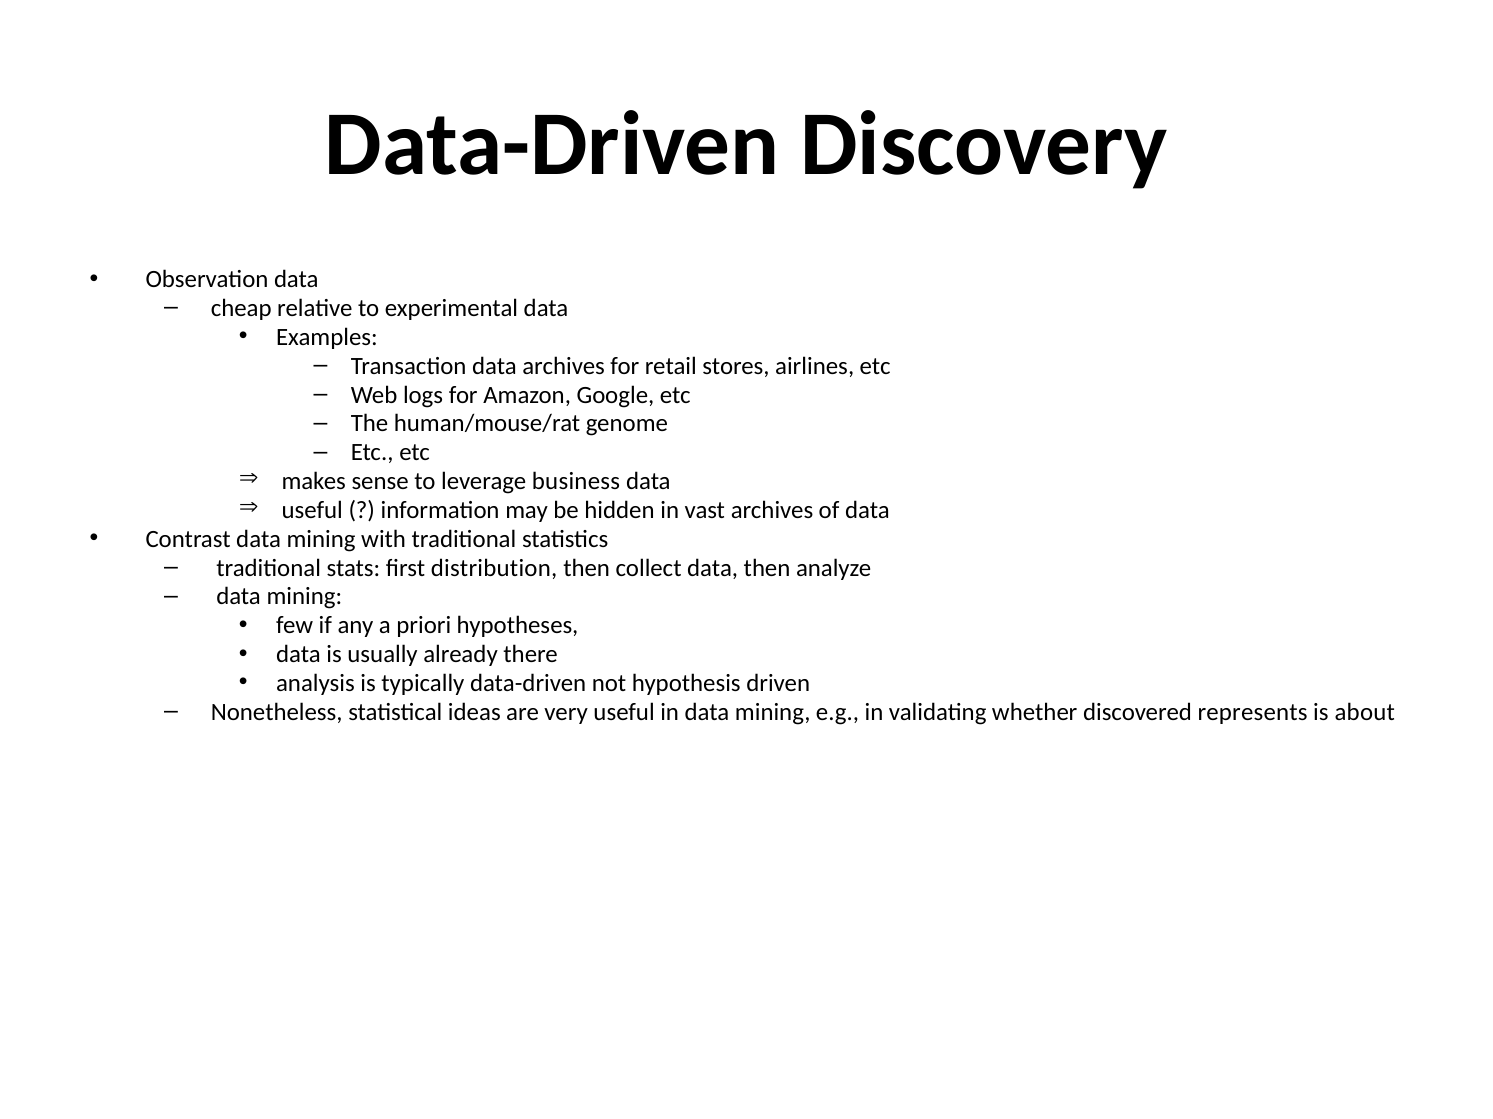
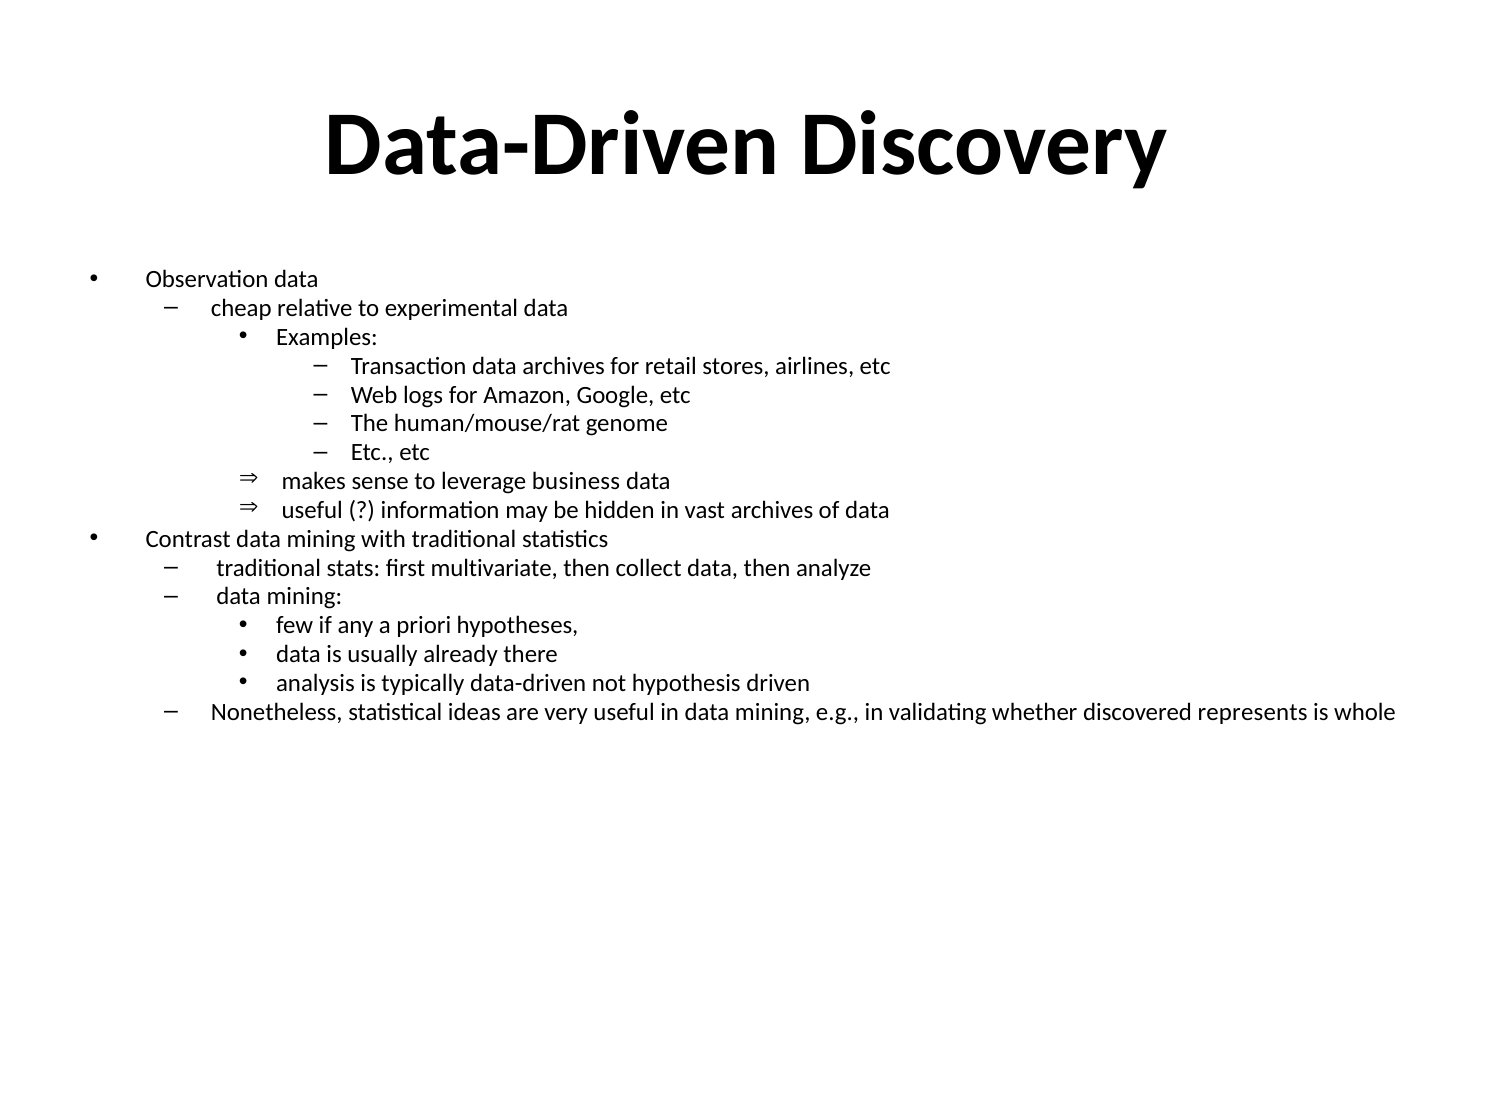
distribution: distribution -> multivariate
about: about -> whole
